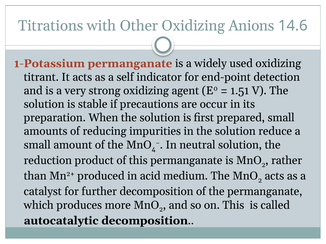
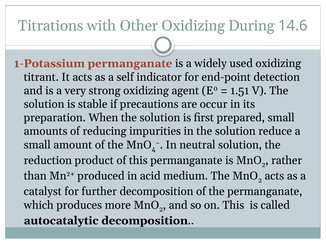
Anions: Anions -> During
